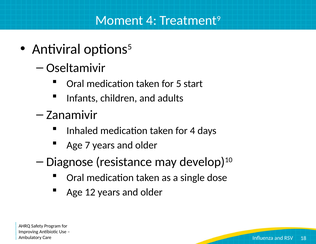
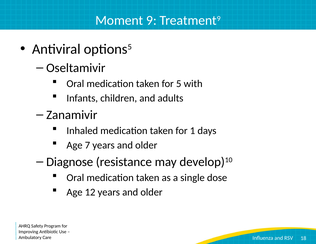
Moment 4: 4 -> 9
start: start -> with
for 4: 4 -> 1
